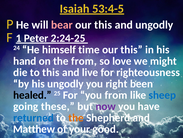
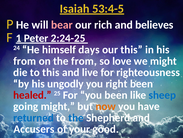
this at (103, 25): this -> rich
and ungodly: ungodly -> believes
time: time -> days
hand at (25, 61): hand -> from
healed colour: black -> red
you from: from -> been
going these: these -> might
now colour: purple -> orange
the at (76, 117) colour: orange -> blue
Matthew: Matthew -> Accusers
